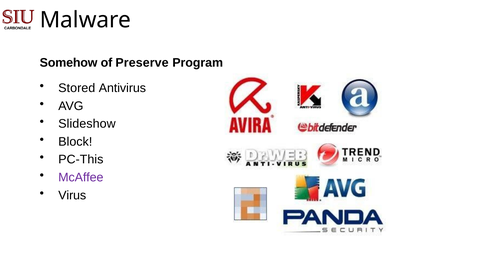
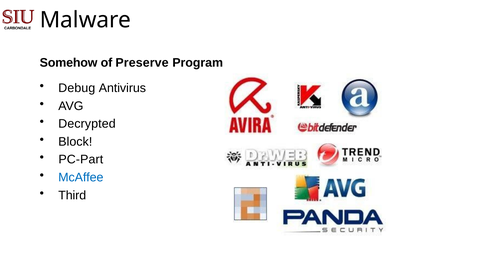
Stored: Stored -> Debug
Slideshow: Slideshow -> Decrypted
PC-This: PC-This -> PC-Part
McAffee colour: purple -> blue
Virus: Virus -> Third
